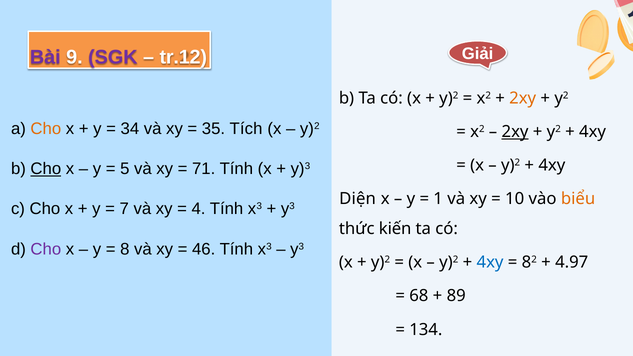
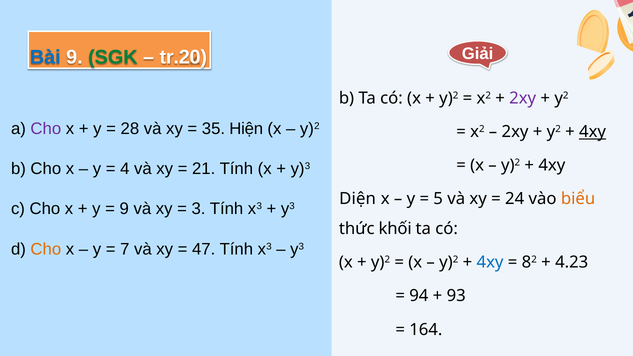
Bài colour: purple -> blue
SGK colour: purple -> green
tr.12: tr.12 -> tr.20
2xy at (523, 98) colour: orange -> purple
Cho at (46, 129) colour: orange -> purple
34: 34 -> 28
Tích: Tích -> Hiện
2xy at (515, 132) underline: present -> none
4xy at (593, 132) underline: none -> present
Cho at (46, 169) underline: present -> none
5: 5 -> 4
71: 71 -> 21
1: 1 -> 5
10: 10 -> 24
7 at (124, 209): 7 -> 9
4: 4 -> 3
kiến: kiến -> khối
Cho at (46, 249) colour: purple -> orange
8: 8 -> 7
46: 46 -> 47
4.97: 4.97 -> 4.23
68: 68 -> 94
89: 89 -> 93
134: 134 -> 164
